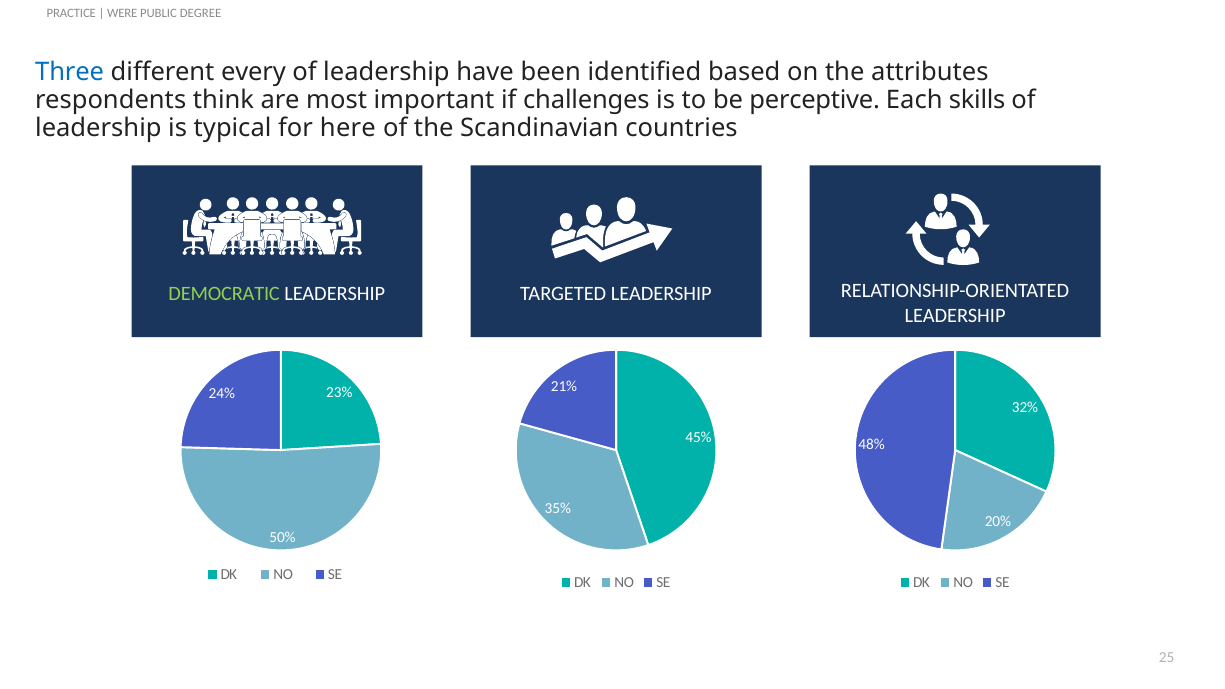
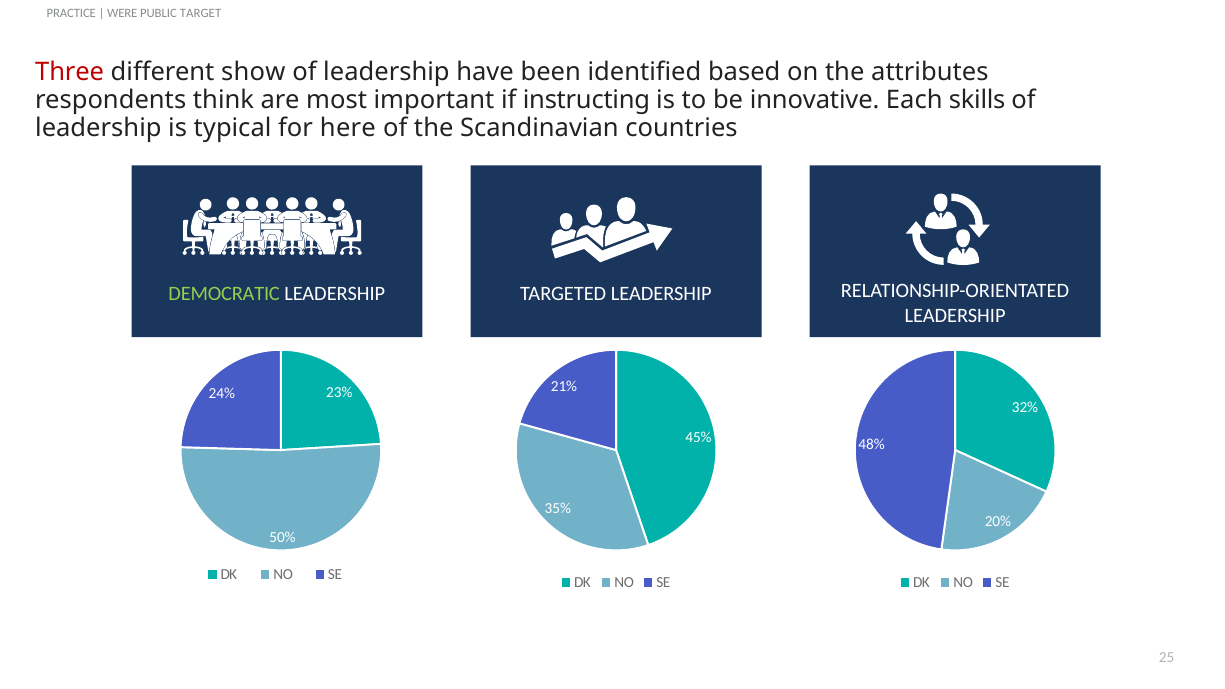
DEGREE: DEGREE -> TARGET
Three colour: blue -> red
every: every -> show
challenges: challenges -> instructing
perceptive: perceptive -> innovative
